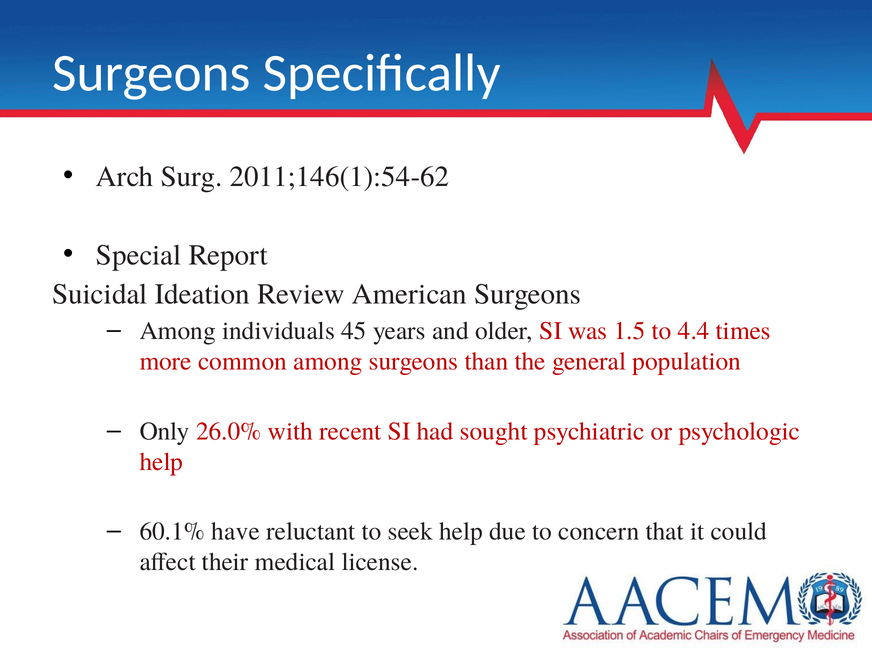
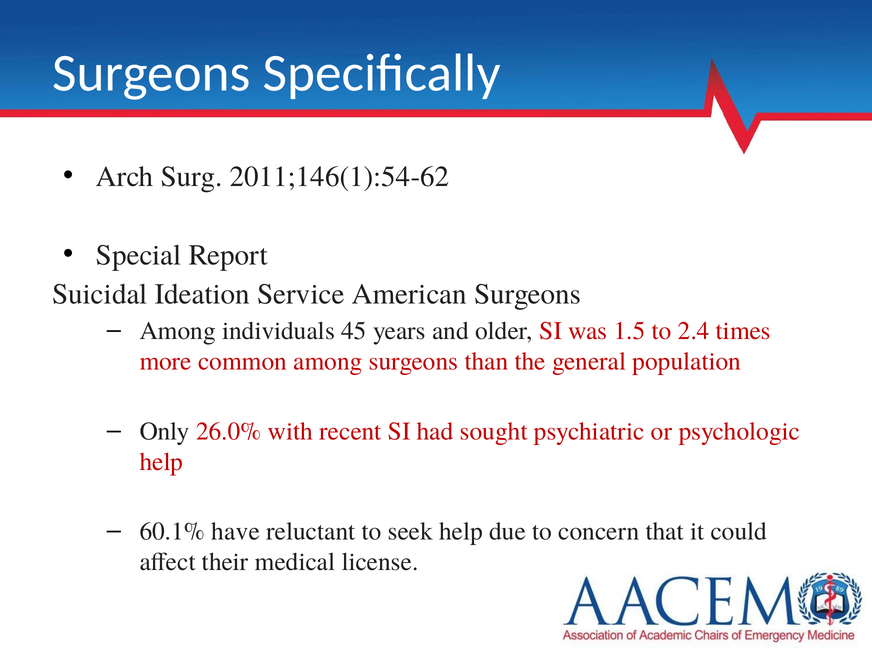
Review: Review -> Service
4.4: 4.4 -> 2.4
